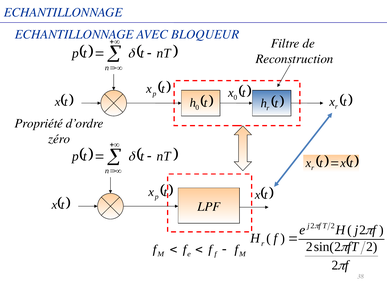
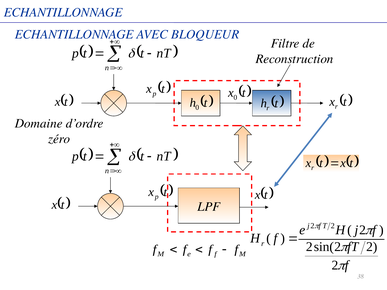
Propriété: Propriété -> Domaine
